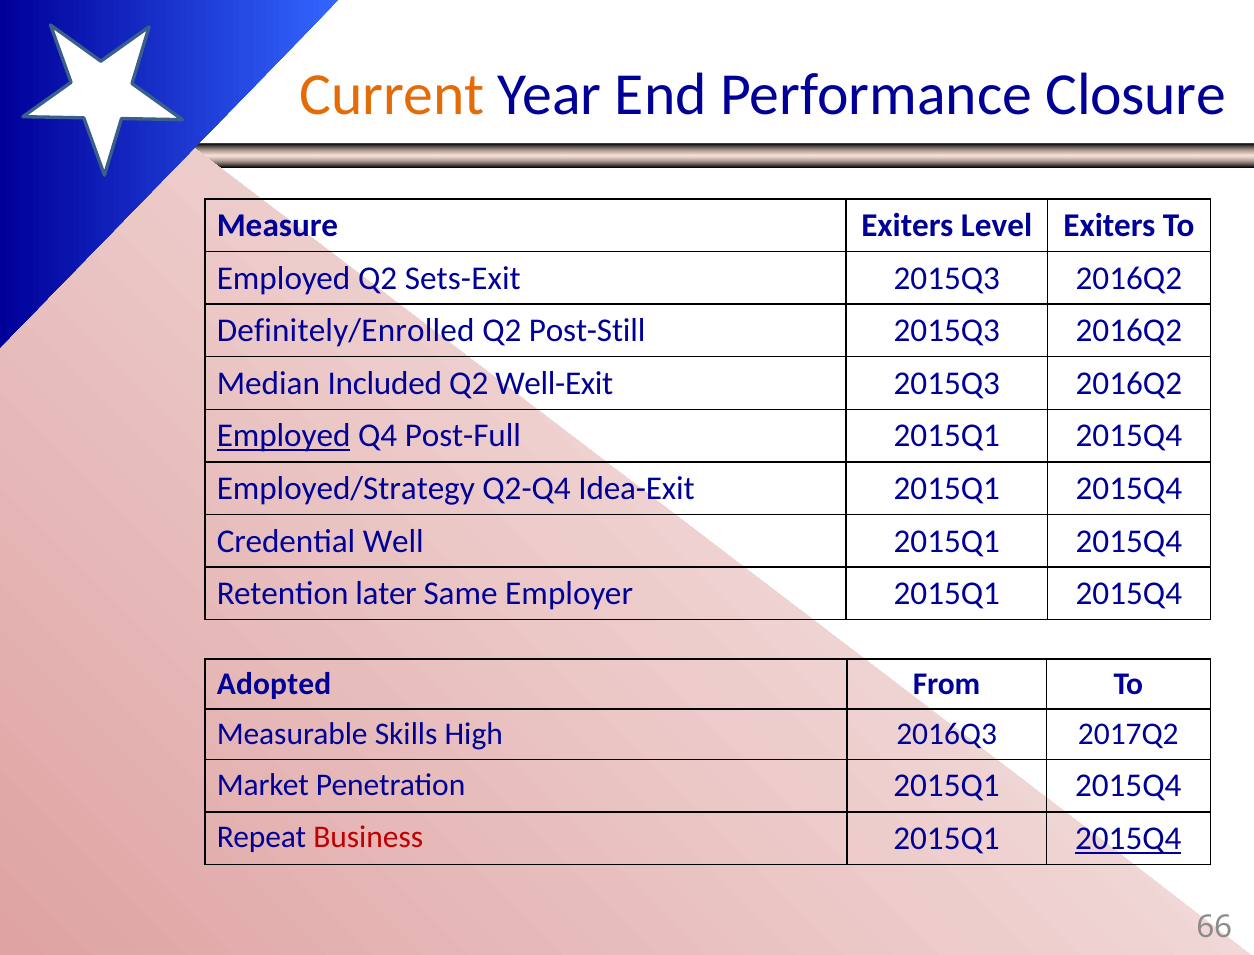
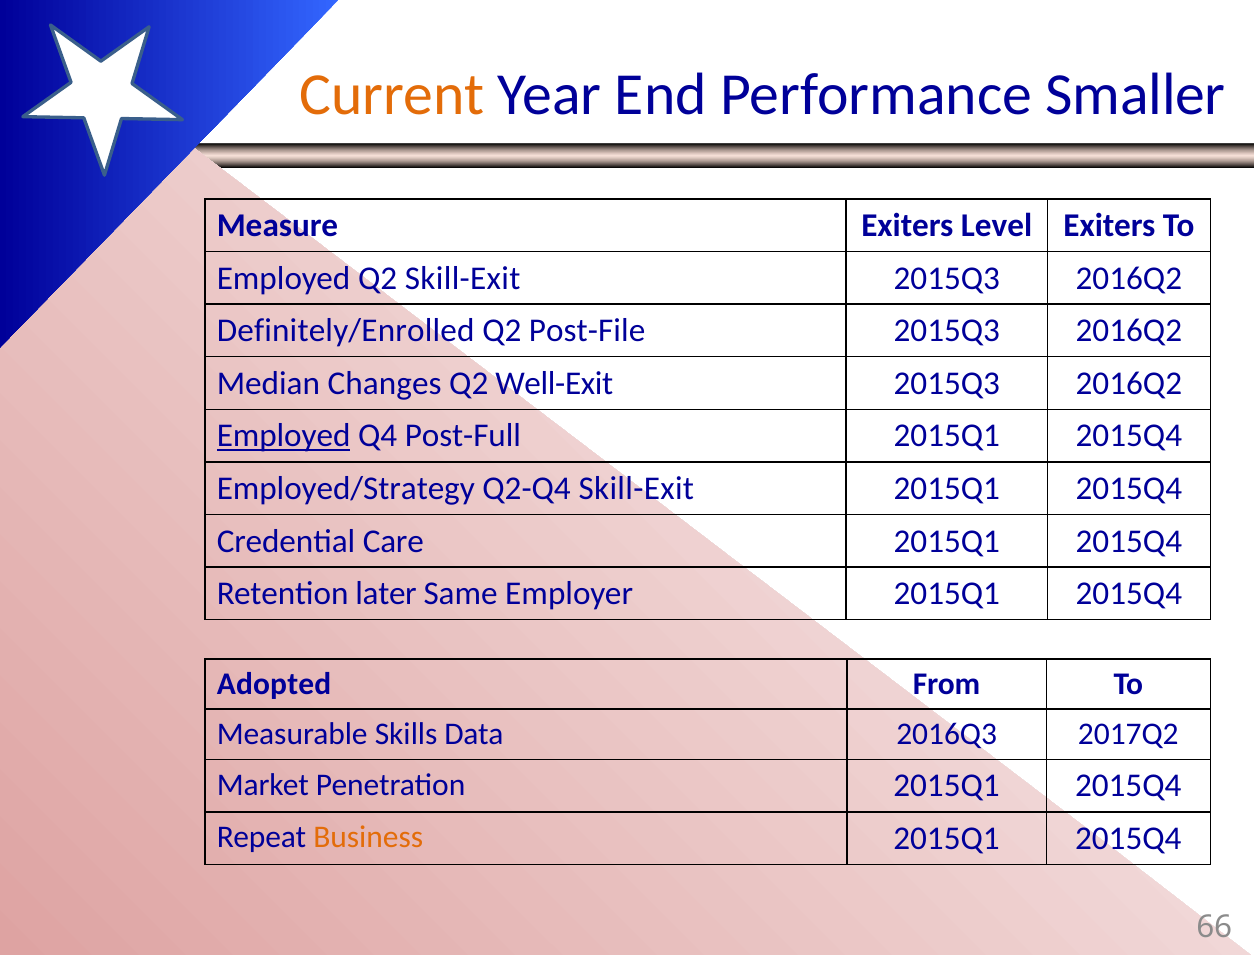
Closure: Closure -> Smaller
Q2 Sets-Exit: Sets-Exit -> Skill-Exit
Post-Still: Post-Still -> Post-File
Included: Included -> Changes
Q2-Q4 Idea-Exit: Idea-Exit -> Skill-Exit
Well: Well -> Care
High: High -> Data
Business colour: red -> orange
2015Q4 at (1128, 839) underline: present -> none
